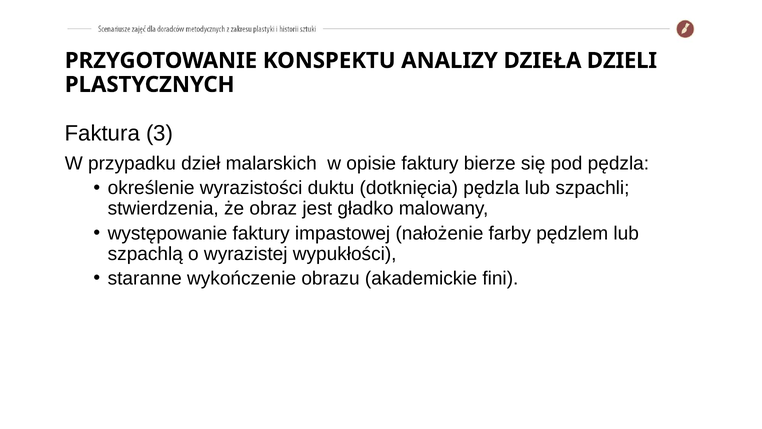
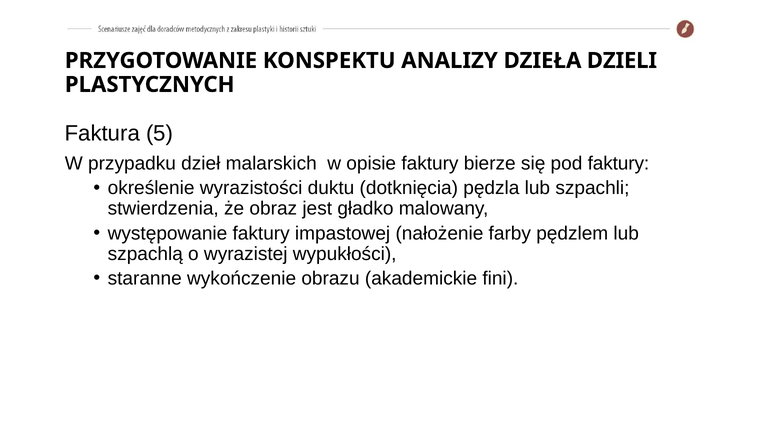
3: 3 -> 5
pod pędzla: pędzla -> faktury
